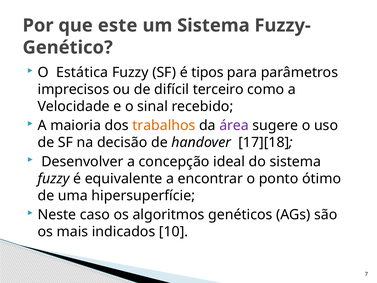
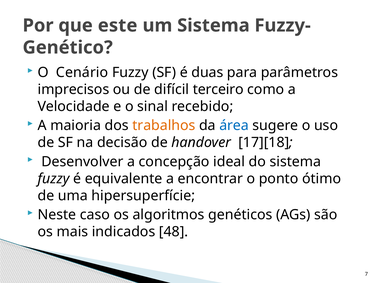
Estática: Estática -> Cenário
tipos: tipos -> duas
área colour: purple -> blue
10: 10 -> 48
